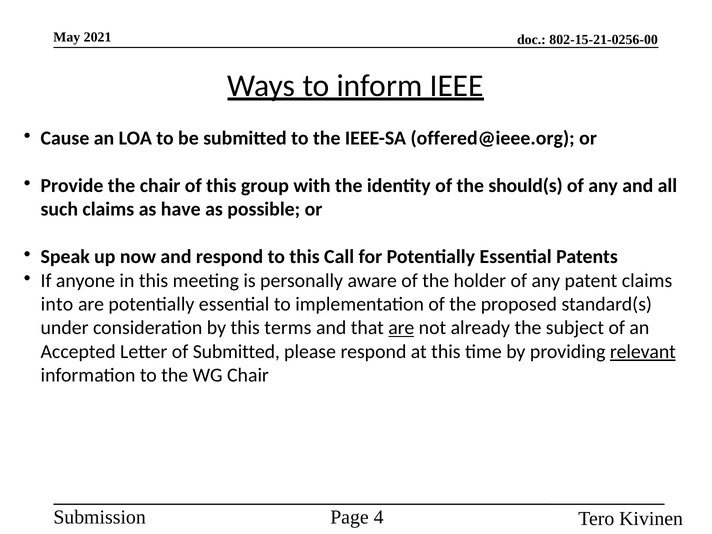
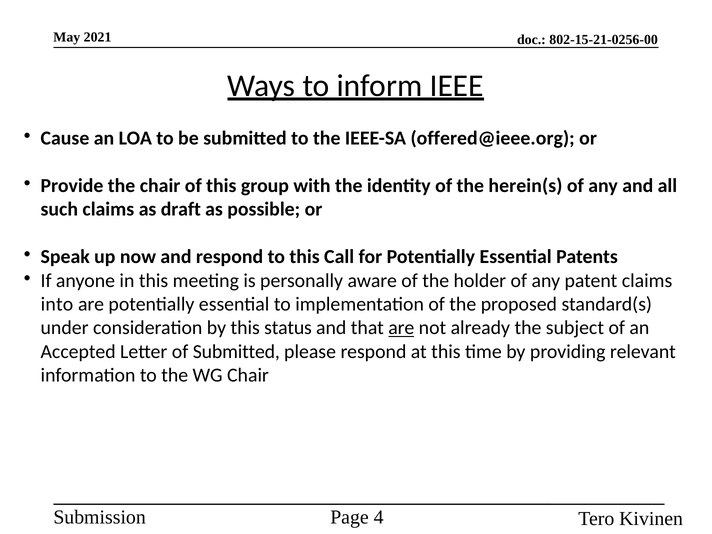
should(s: should(s -> herein(s
have: have -> draft
terms: terms -> status
relevant underline: present -> none
